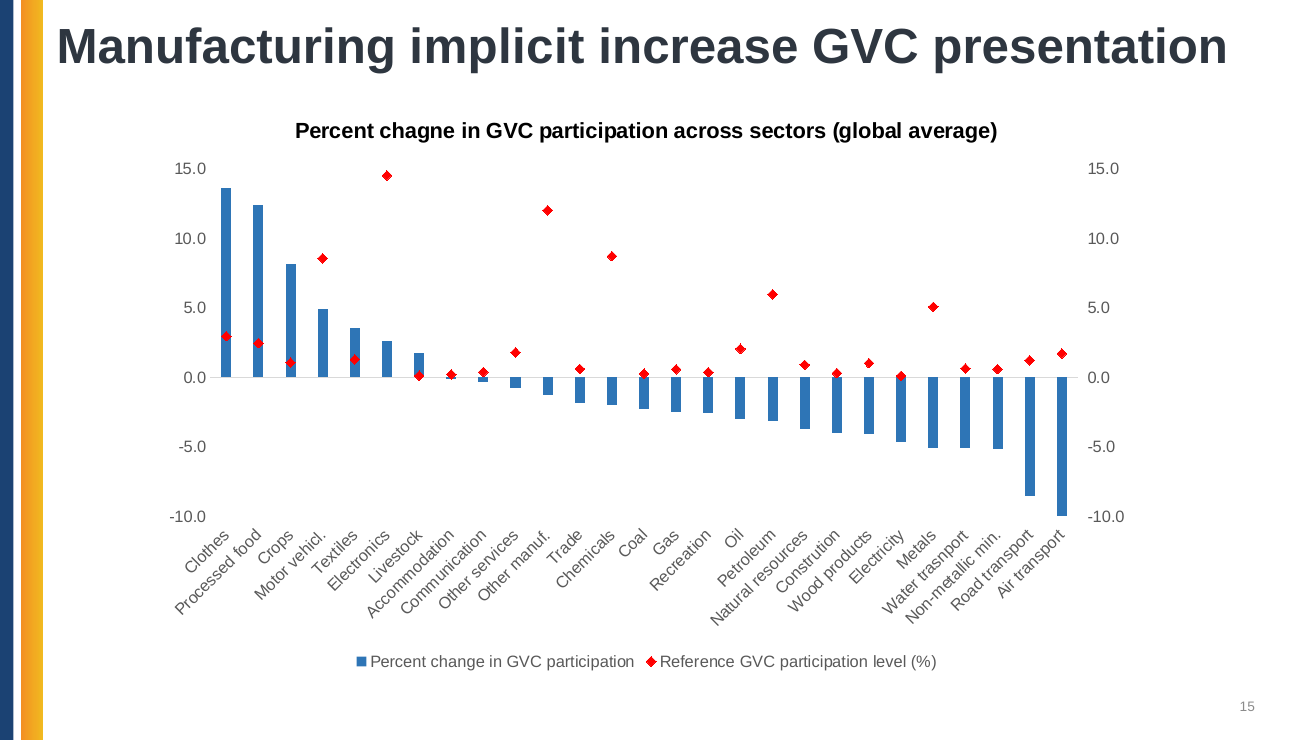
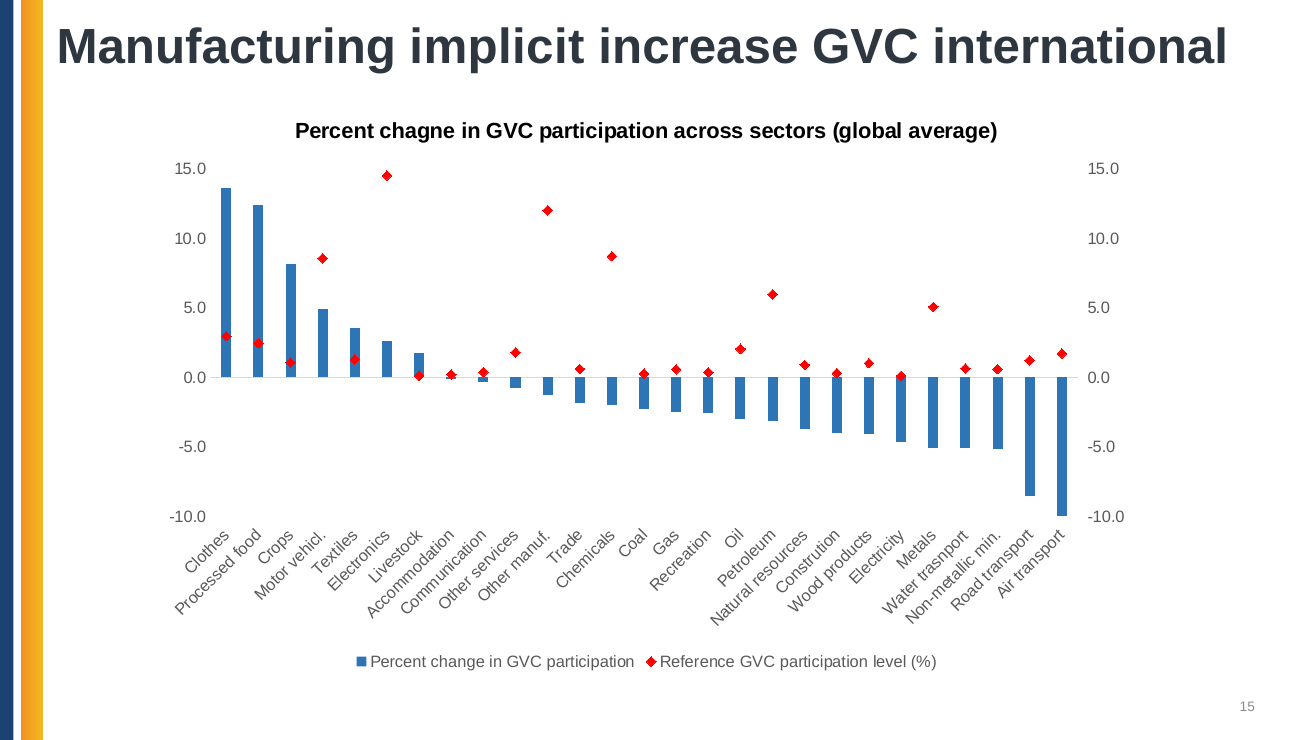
presentation: presentation -> international
